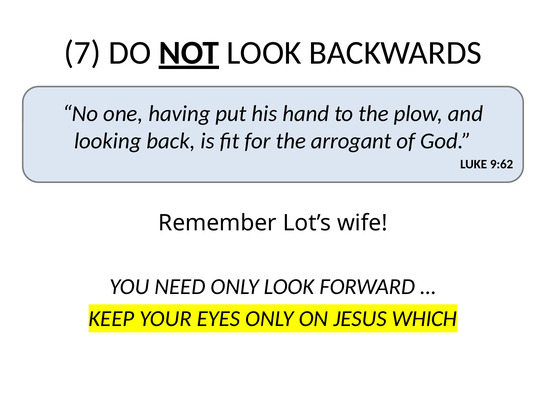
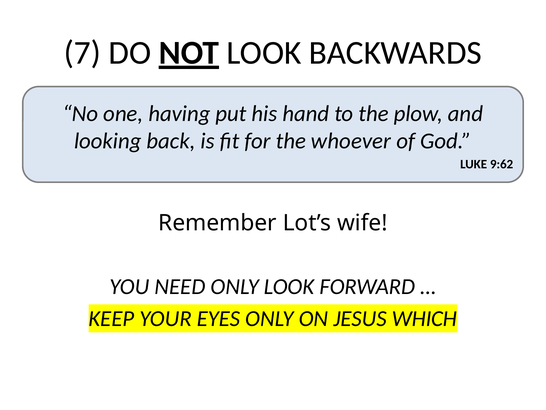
arrogant: arrogant -> whoever
